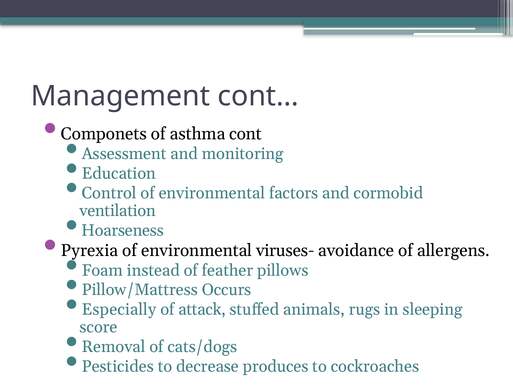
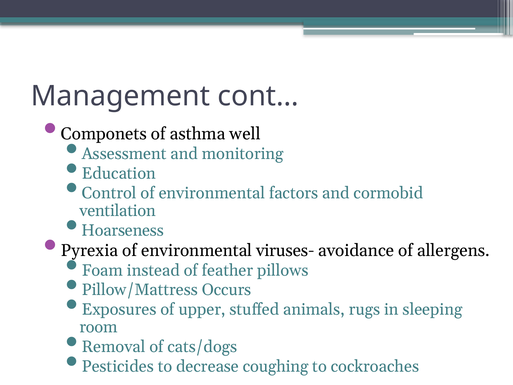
cont: cont -> well
Especially: Especially -> Exposures
attack: attack -> upper
score: score -> room
produces: produces -> coughing
